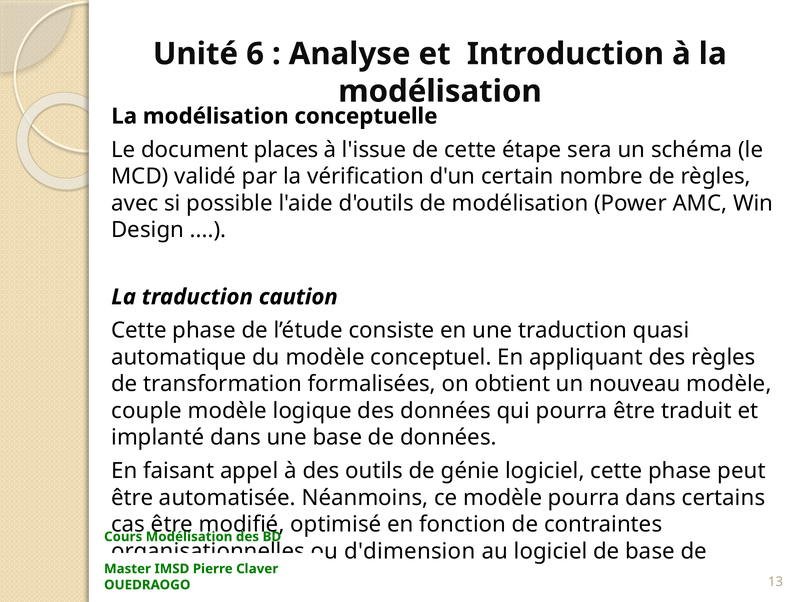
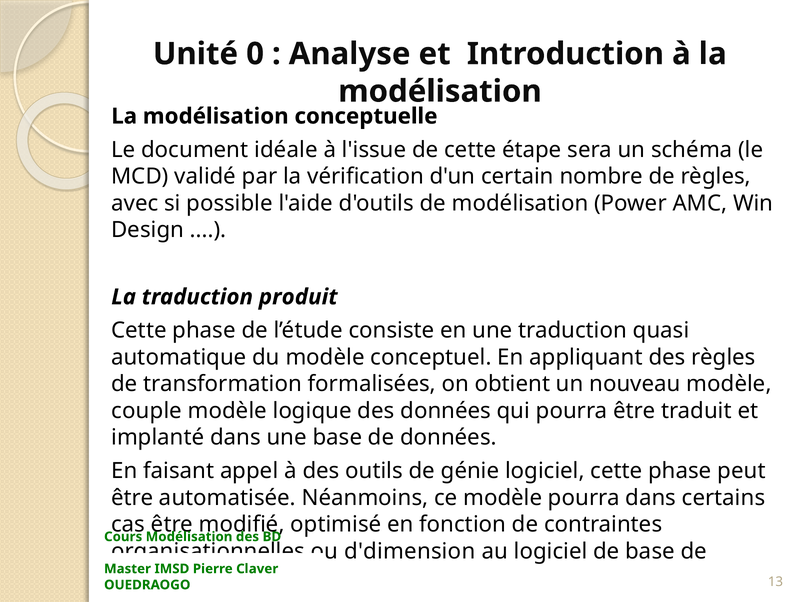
6: 6 -> 0
places: places -> idéale
caution: caution -> produit
